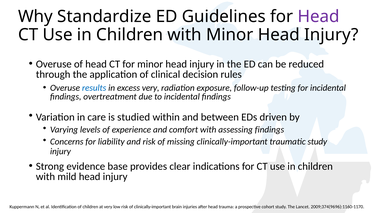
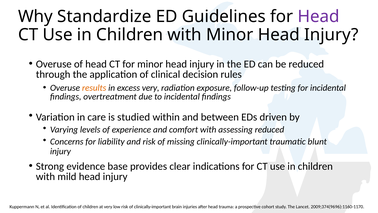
results colour: blue -> orange
assessing findings: findings -> reduced
traumatic study: study -> blunt
